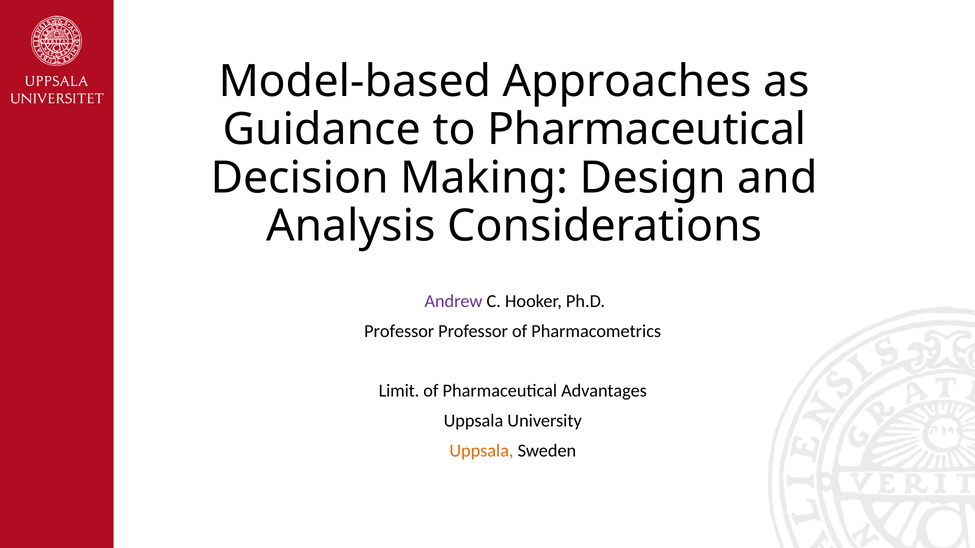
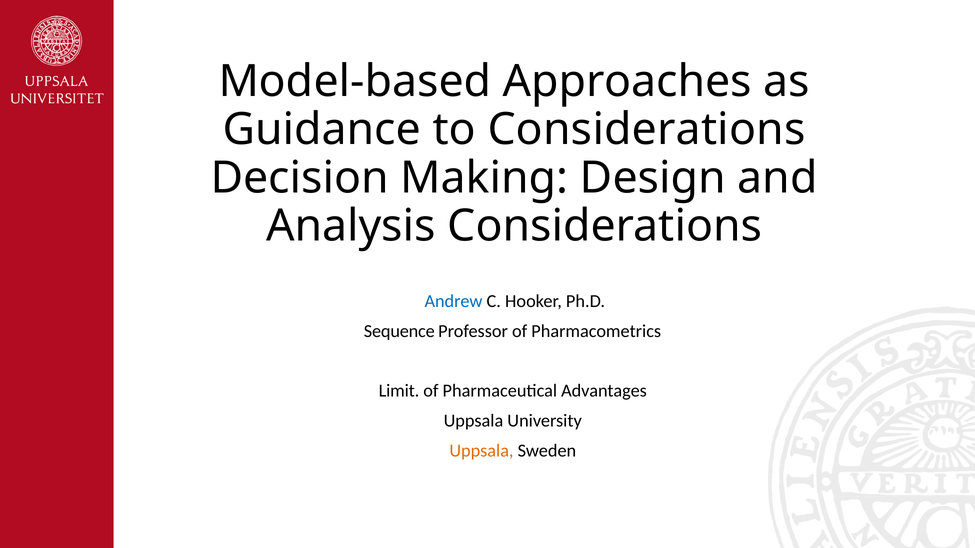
to Pharmaceutical: Pharmaceutical -> Considerations
Andrew colour: purple -> blue
Professor at (399, 331): Professor -> Sequence
